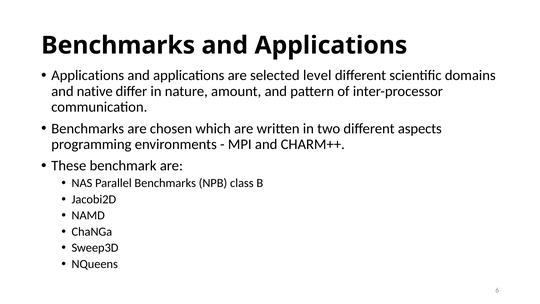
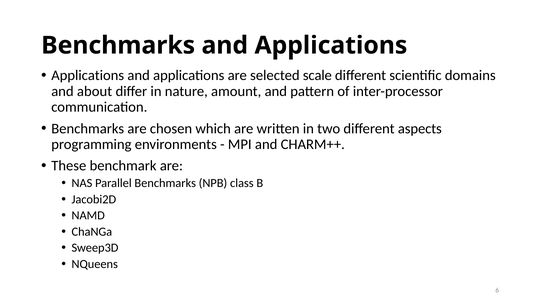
level: level -> scale
native: native -> about
